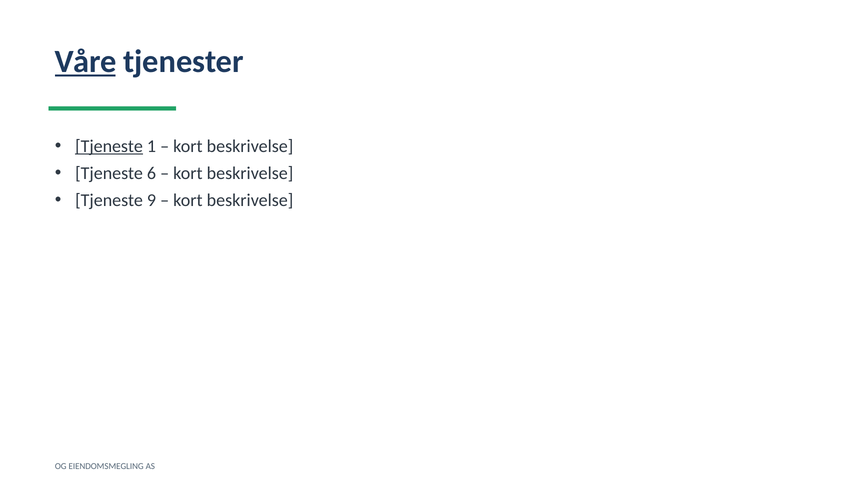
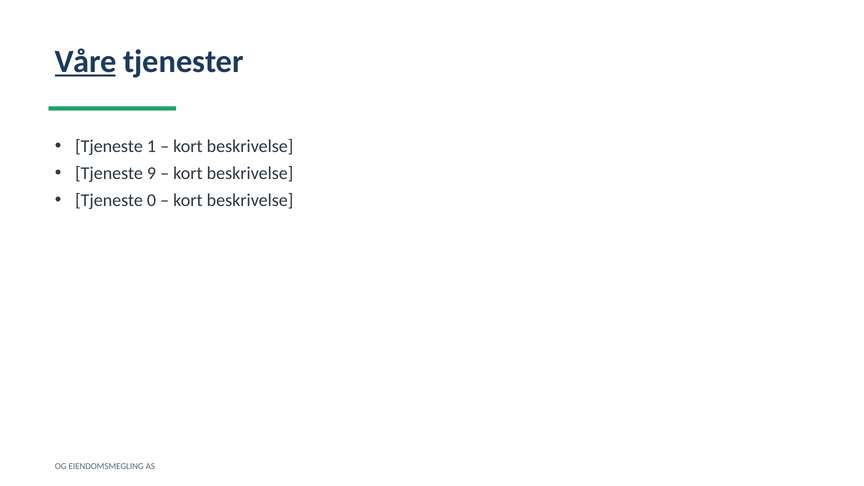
Tjeneste at (109, 146) underline: present -> none
6: 6 -> 9
9: 9 -> 0
